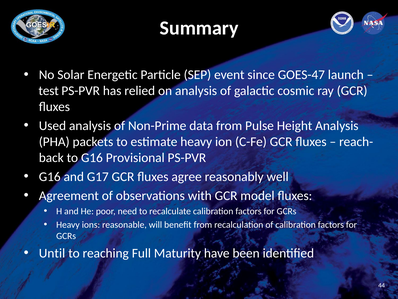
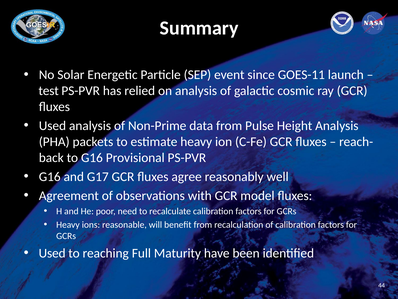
GOES-47: GOES-47 -> GOES-11
Until at (52, 253): Until -> Used
